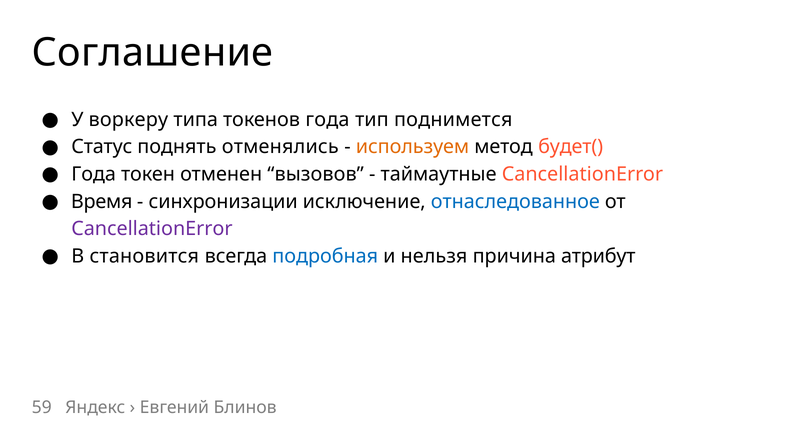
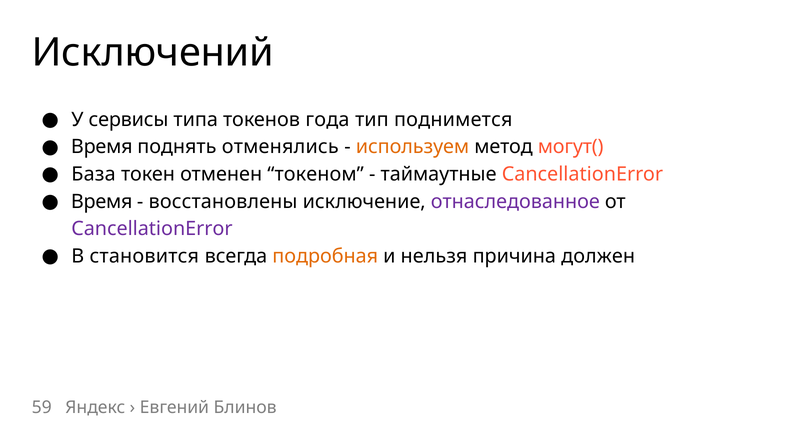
Соглашение: Соглашение -> Исключений
воркеру: воркеру -> сервисы
Статус at (102, 147): Статус -> Время
будет(: будет( -> могут(
Года at (94, 174): Года -> База
вызовов: вызовов -> токеном
синхронизации: синхронизации -> восстановлены
отнаследованное colour: blue -> purple
подробная colour: blue -> orange
атрибут: атрибут -> должен
